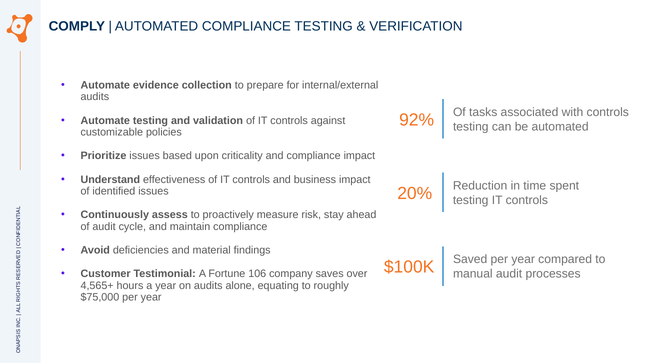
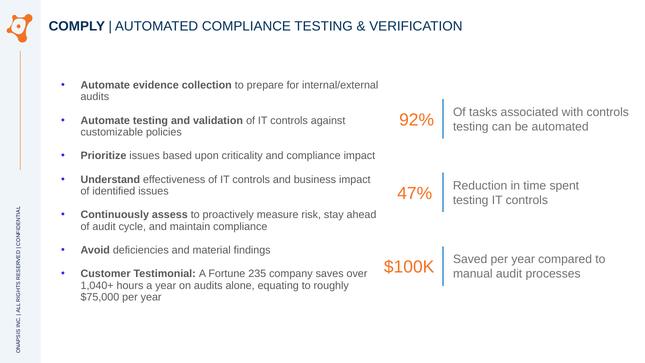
20%: 20% -> 47%
106: 106 -> 235
4,565+: 4,565+ -> 1,040+
